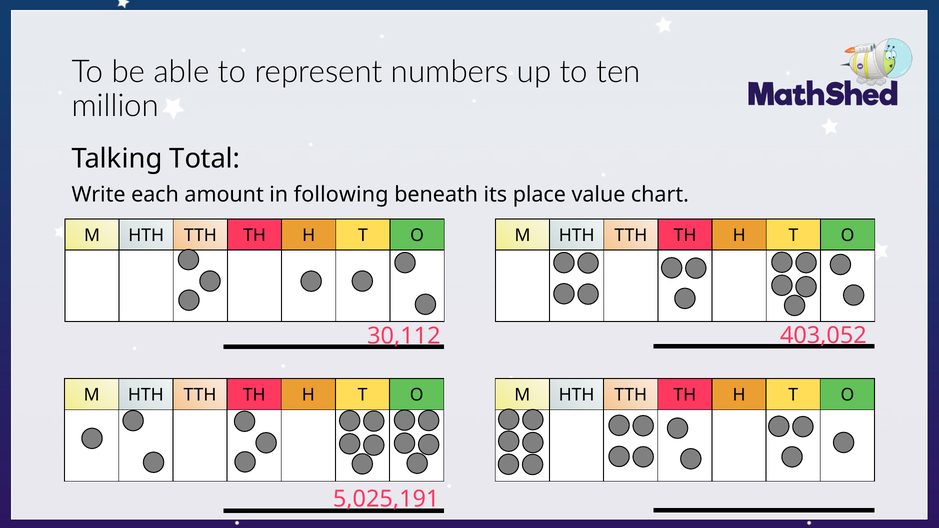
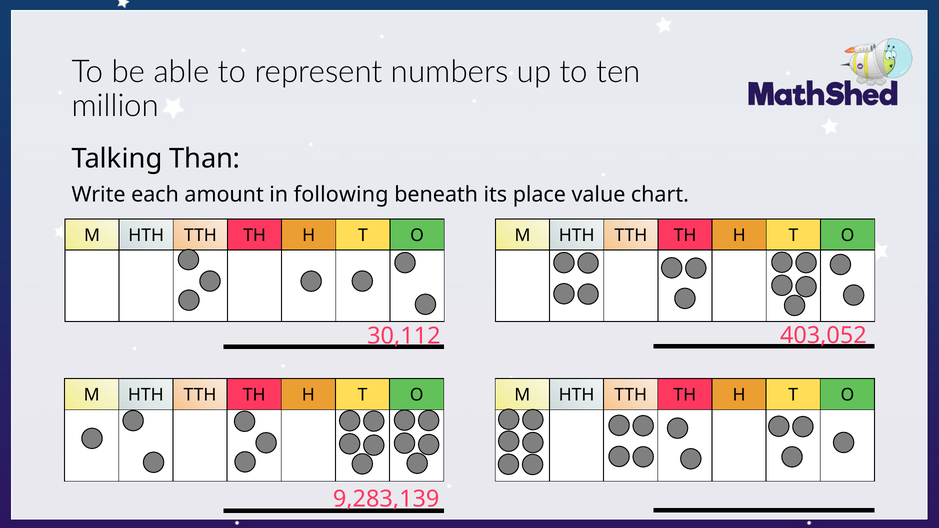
Total: Total -> Than
5,025,191: 5,025,191 -> 9,283,139
